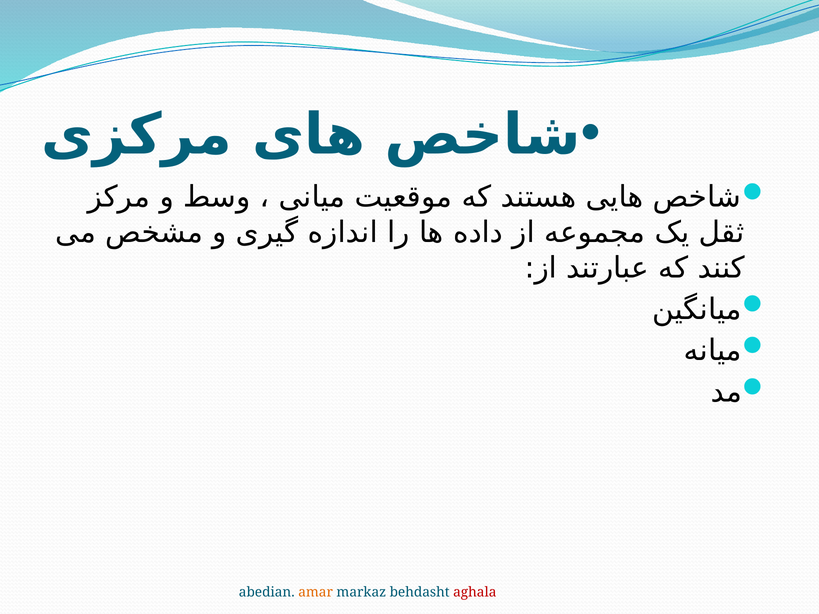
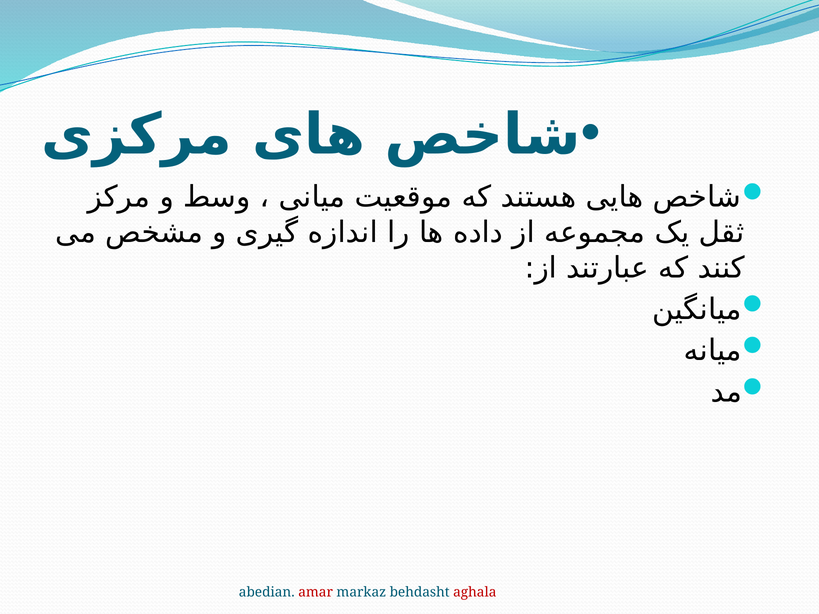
amar colour: orange -> red
